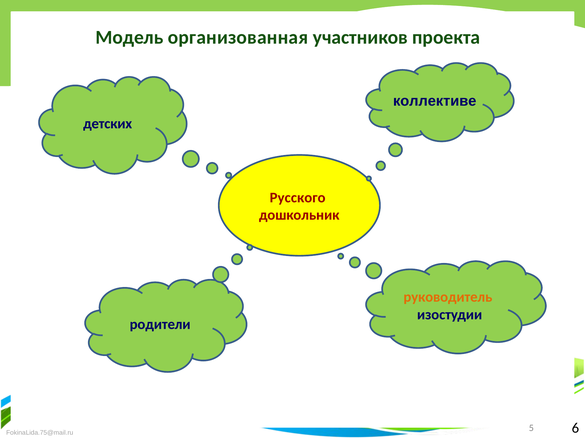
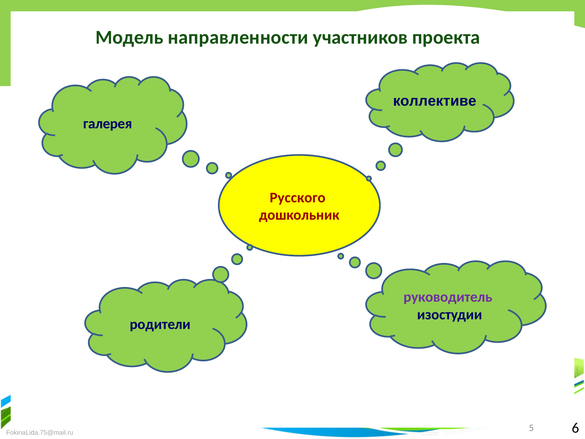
организованная: организованная -> направленности
детских: детских -> галерея
руководитель colour: orange -> purple
